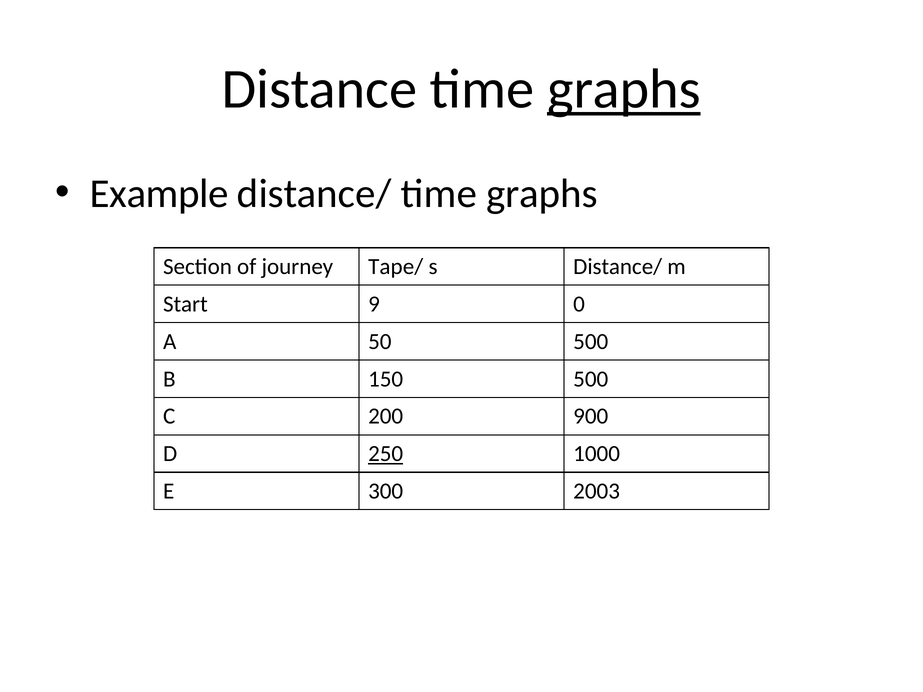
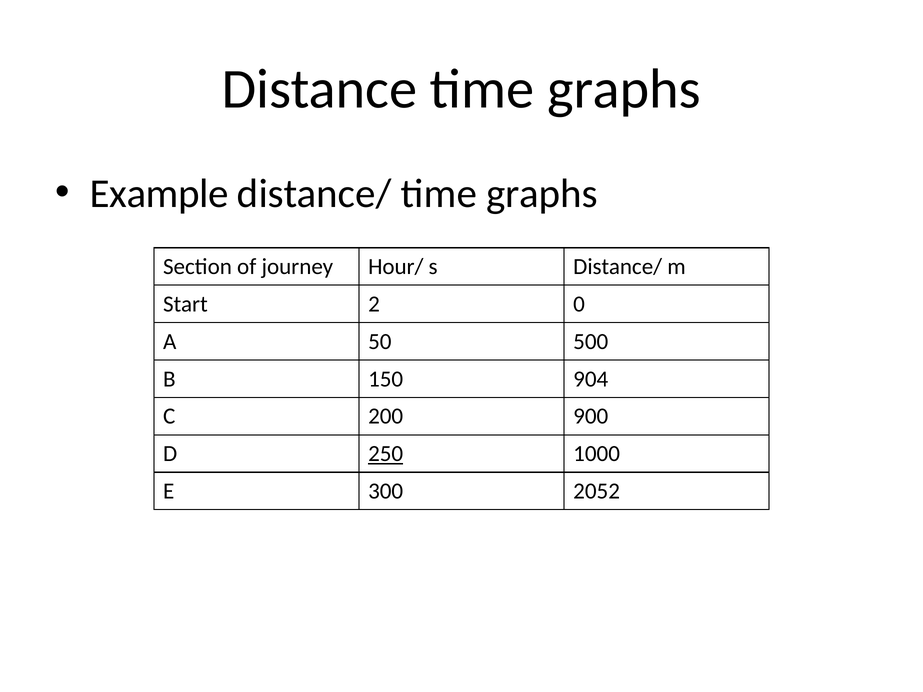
graphs at (624, 89) underline: present -> none
Tape/: Tape/ -> Hour/
9: 9 -> 2
150 500: 500 -> 904
2003: 2003 -> 2052
